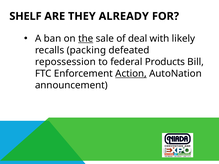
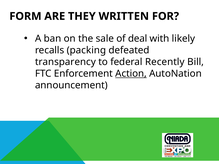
SHELF: SHELF -> FORM
ALREADY: ALREADY -> WRITTEN
the underline: present -> none
repossession: repossession -> transparency
Products: Products -> Recently
